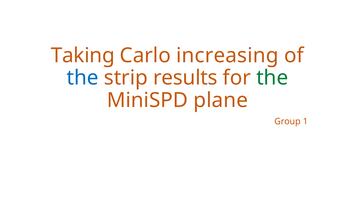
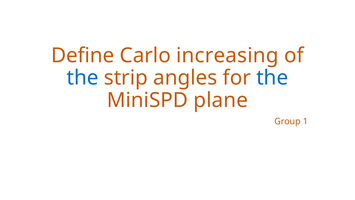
Taking: Taking -> Define
results: results -> angles
the at (272, 78) colour: green -> blue
